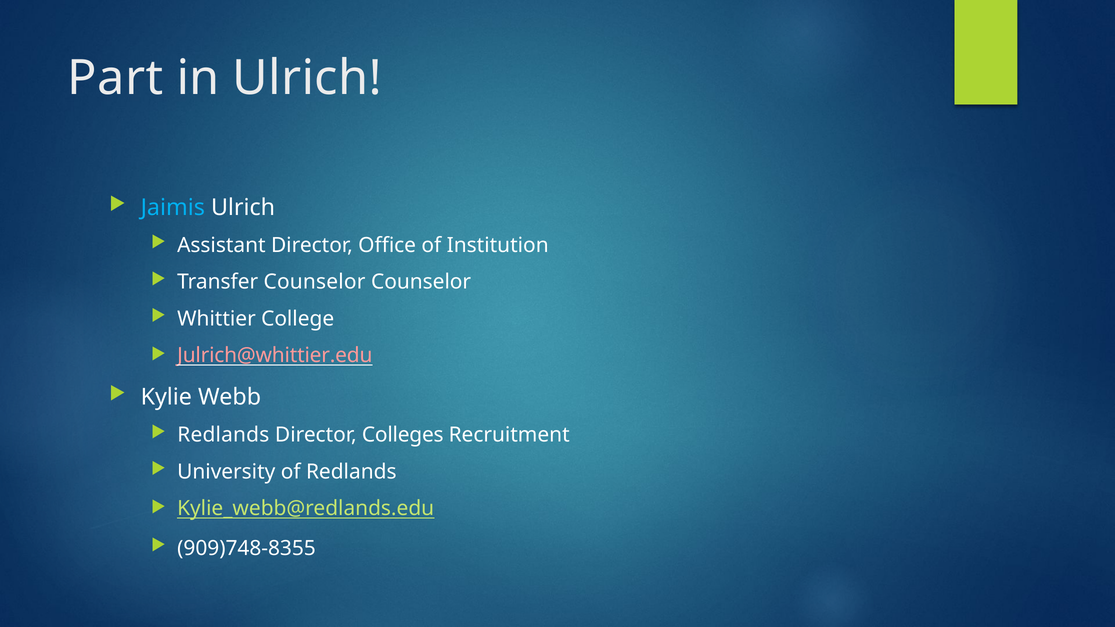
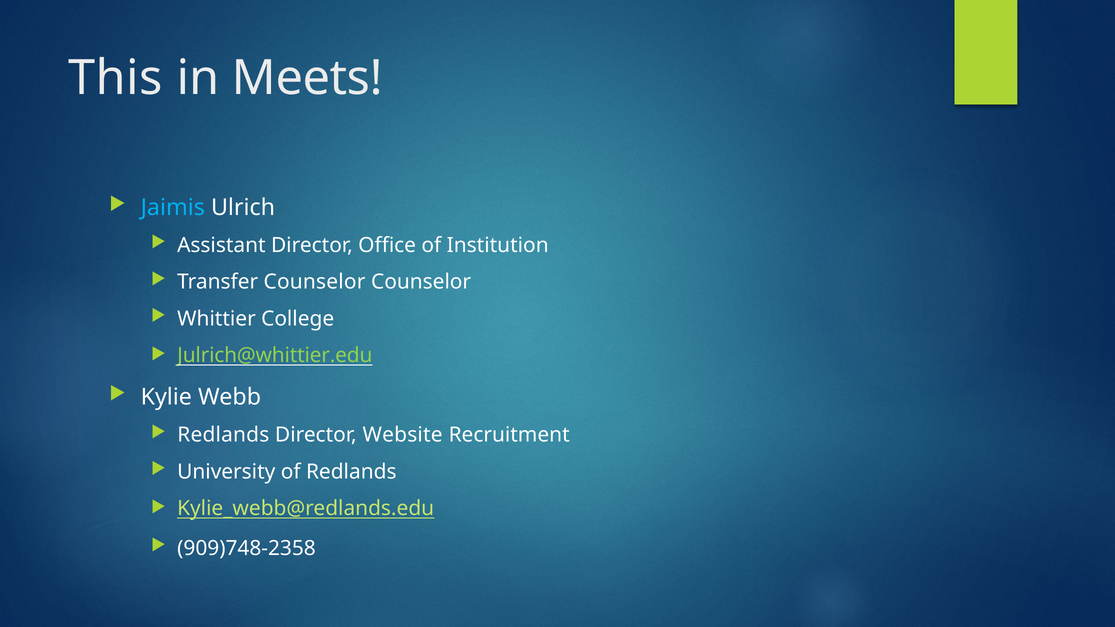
Part: Part -> This
in Ulrich: Ulrich -> Meets
Julrich@whittier.edu colour: pink -> light green
Colleges: Colleges -> Website
909)748-8355: 909)748-8355 -> 909)748-2358
